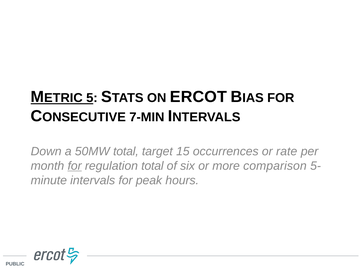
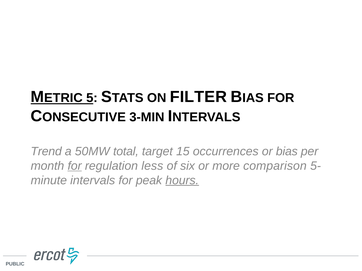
ERCOT: ERCOT -> FILTER
7-MIN: 7-MIN -> 3-MIN
Down: Down -> Trend
rate: rate -> bias
regulation total: total -> less
hours underline: none -> present
